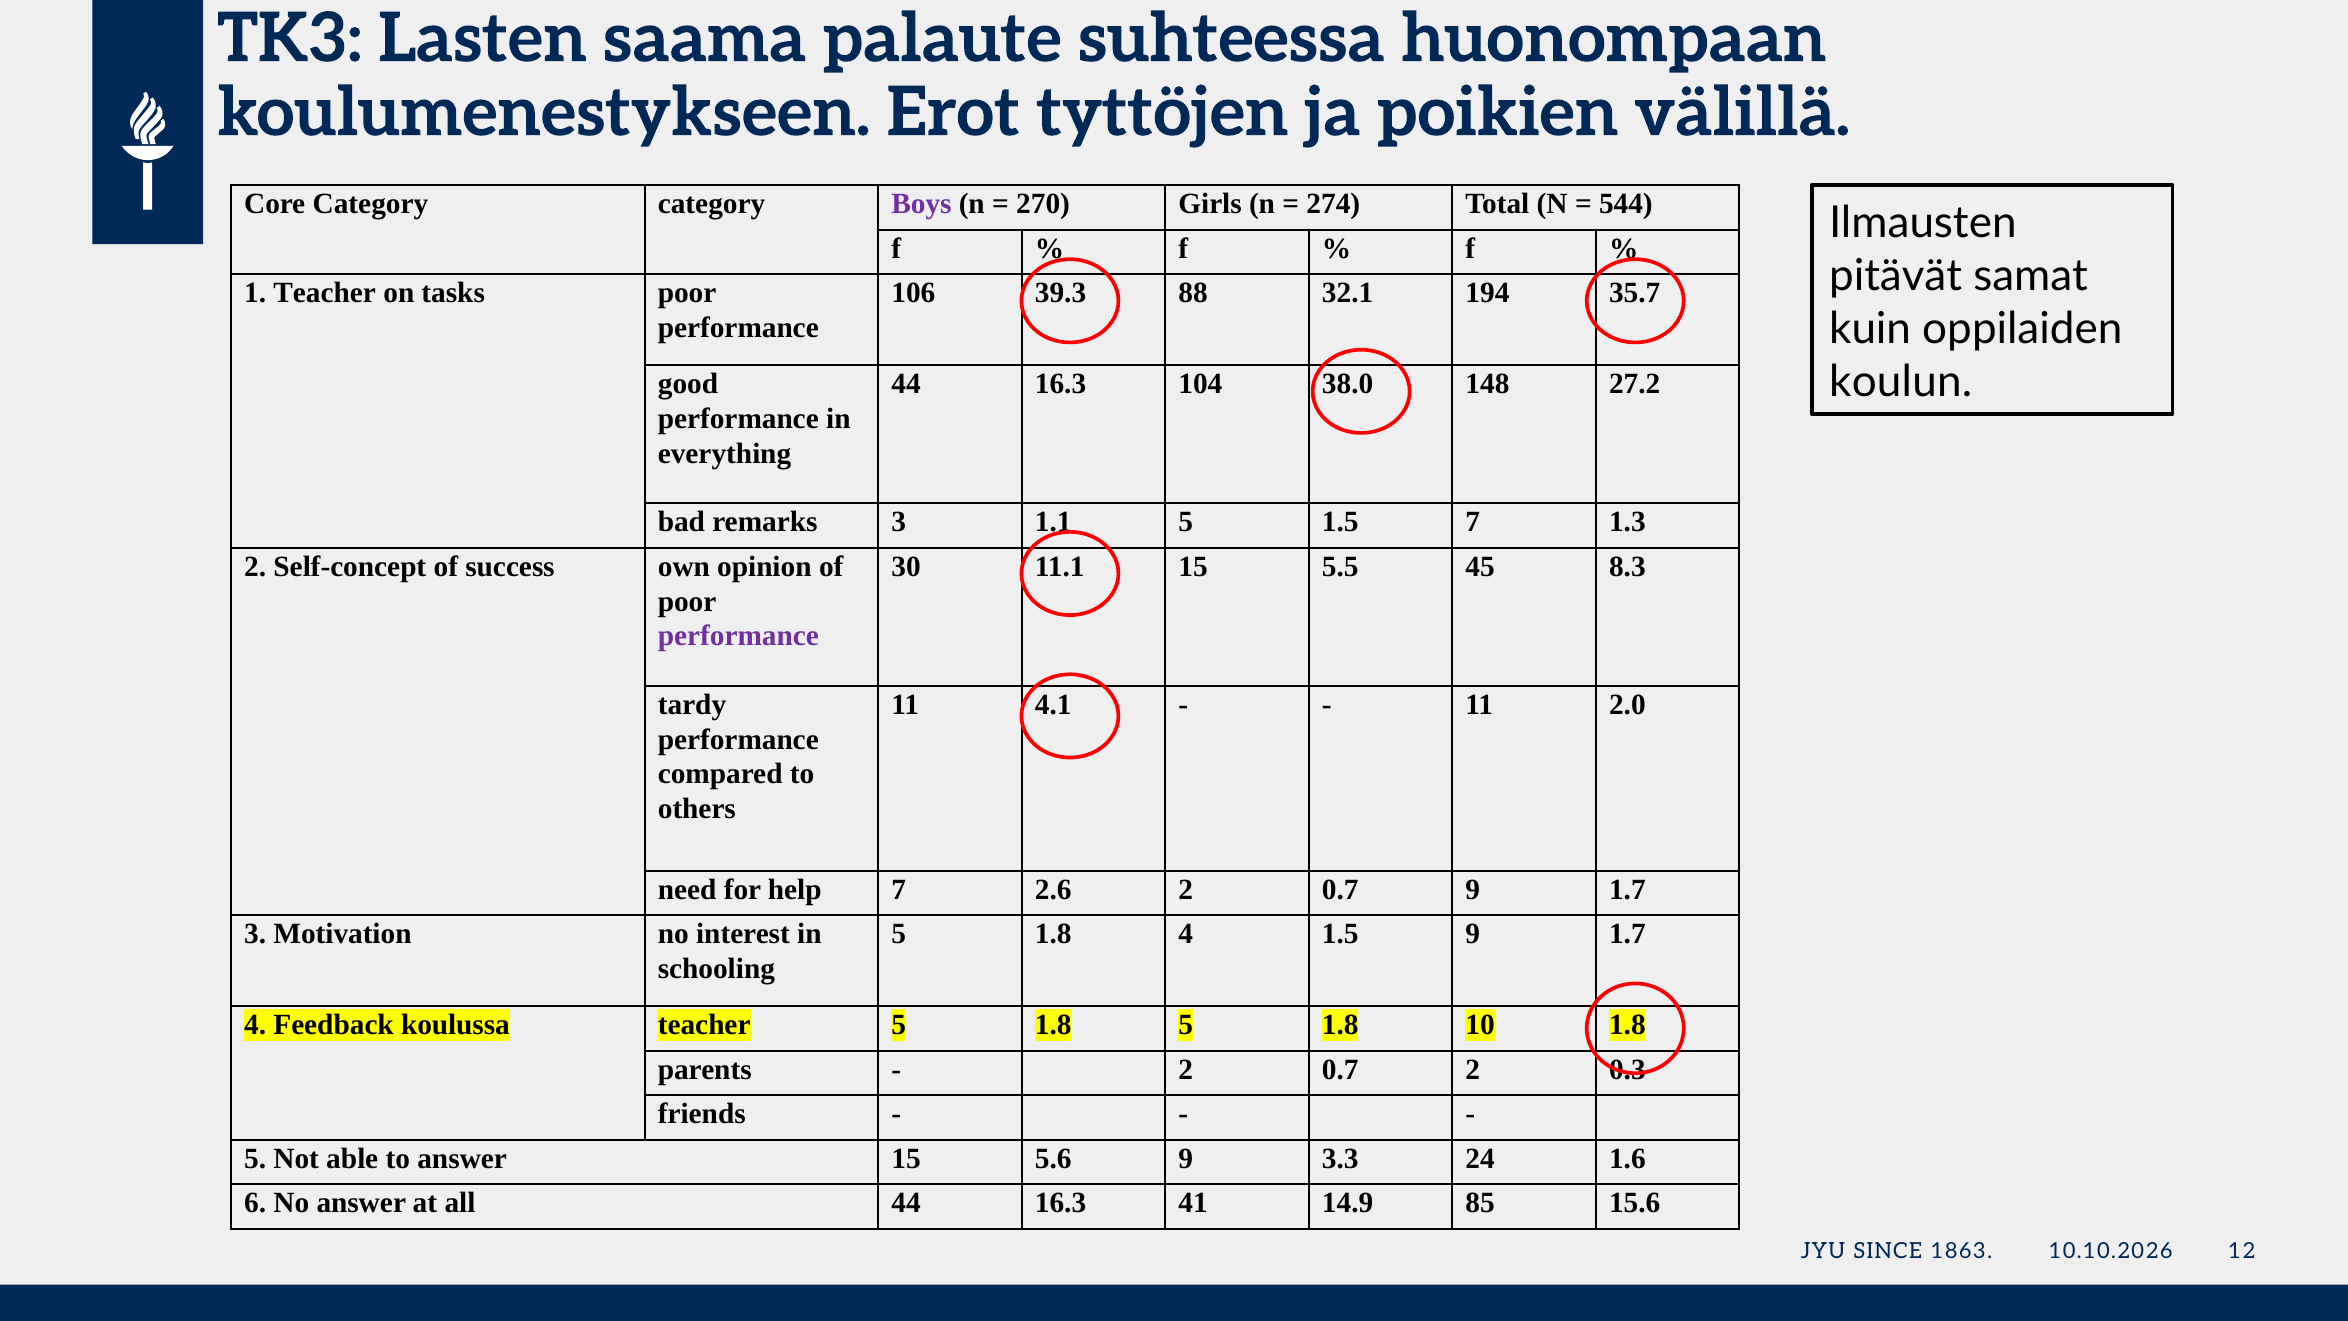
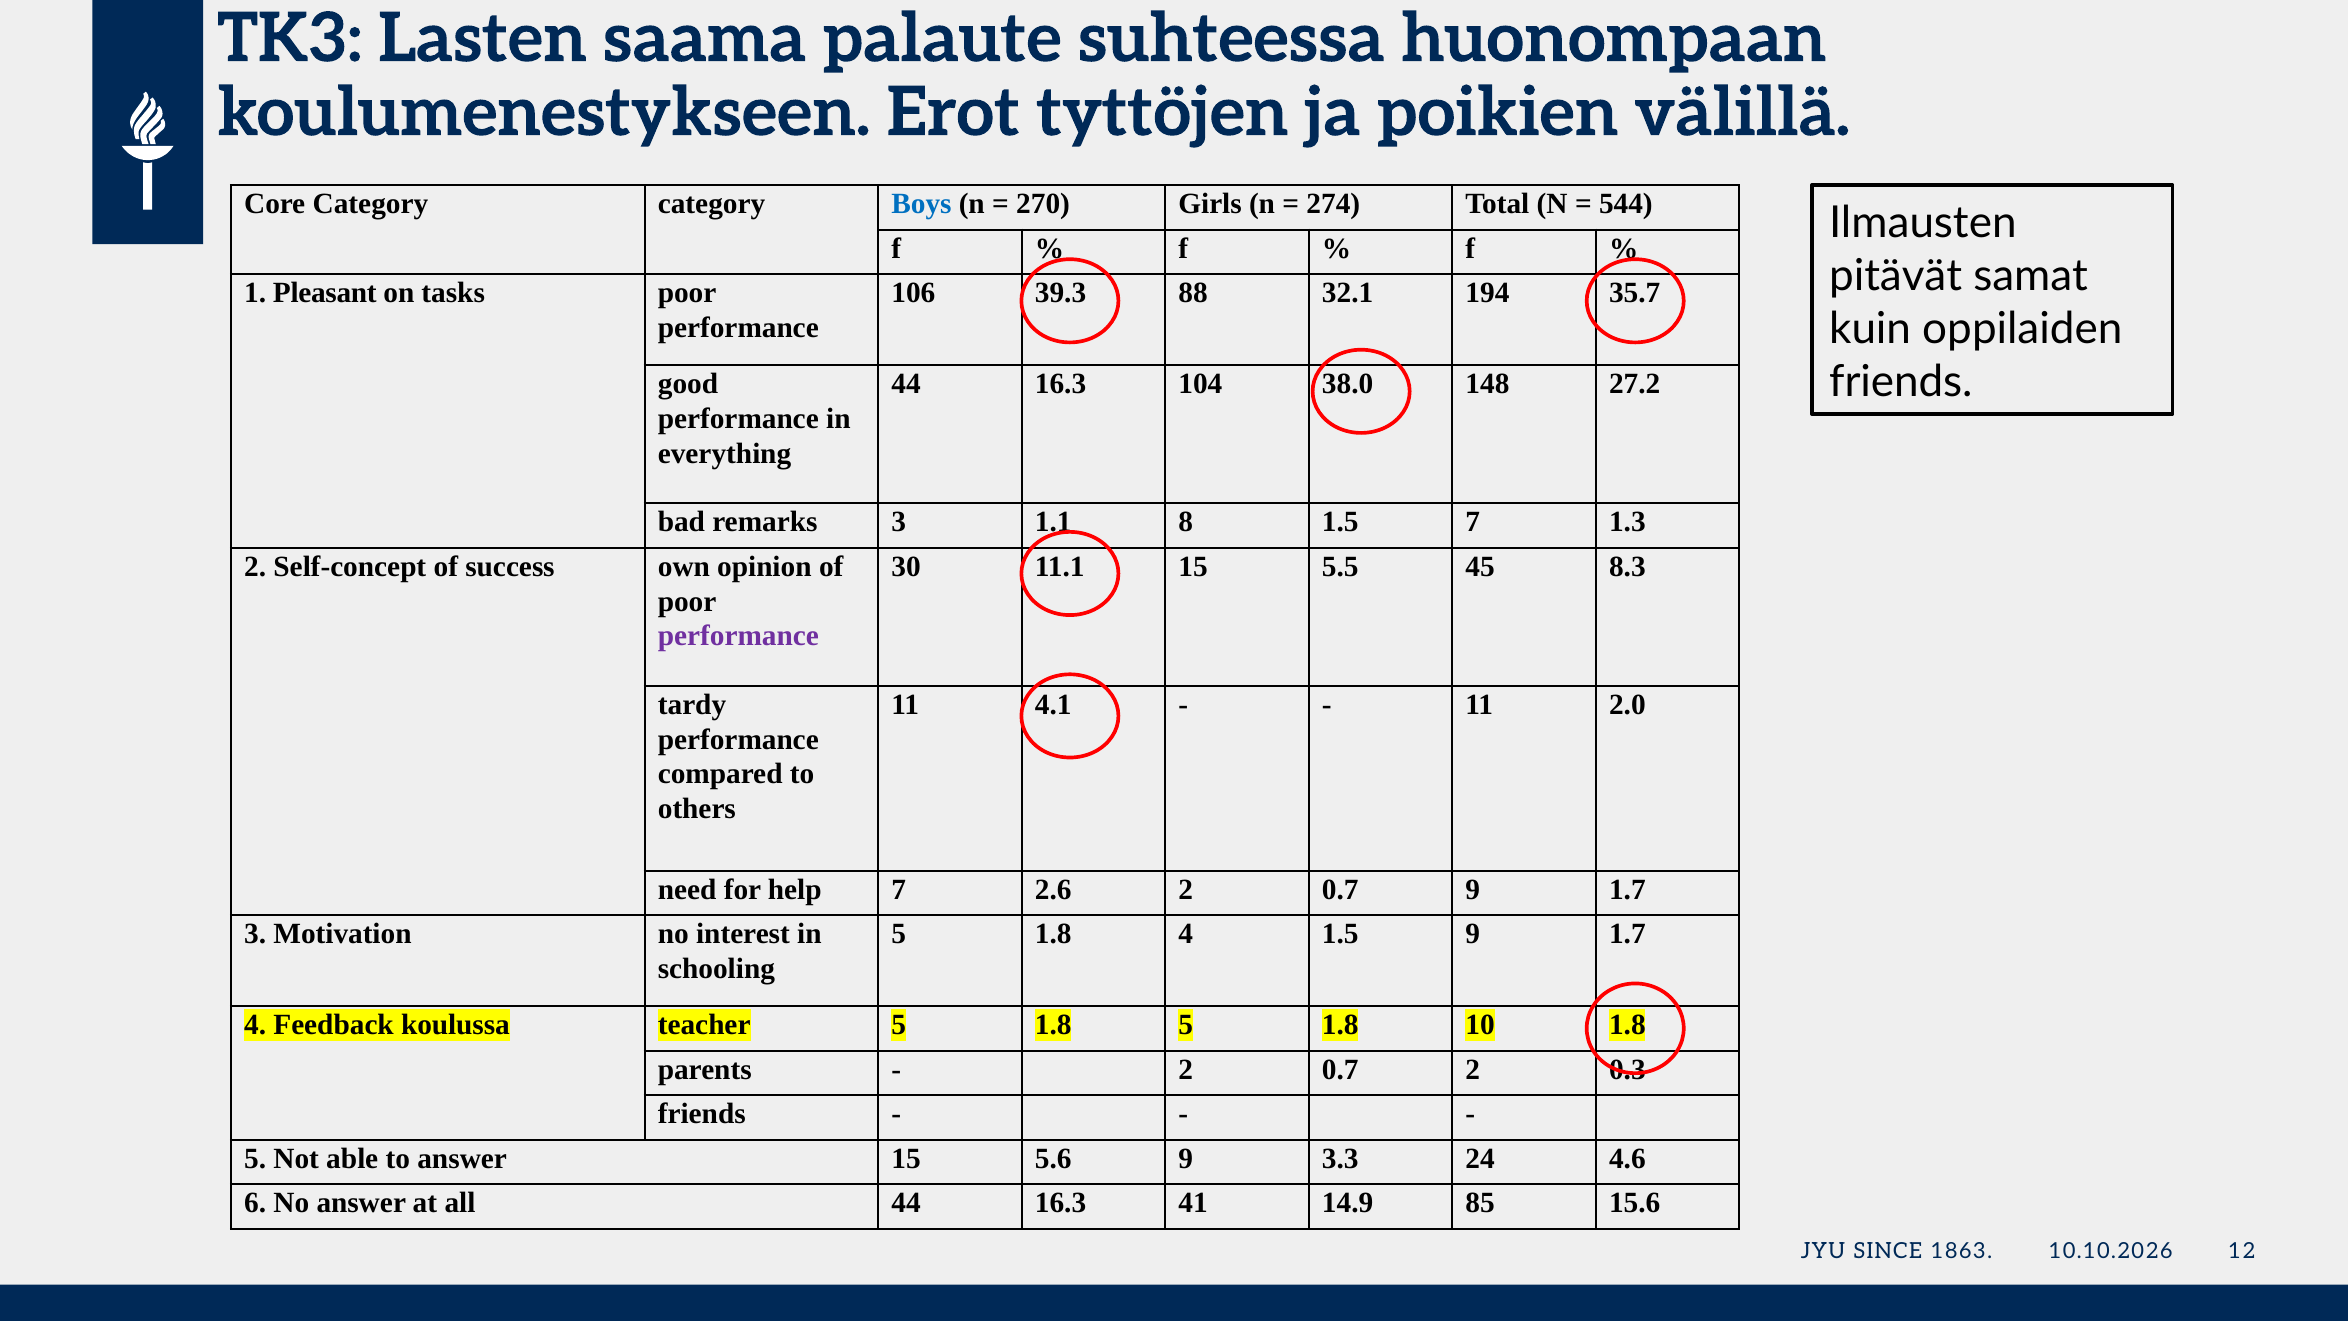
Boys colour: purple -> blue
1 Teacher: Teacher -> Pleasant
koulun at (1901, 382): koulun -> friends
1.1 5: 5 -> 8
1.6: 1.6 -> 4.6
